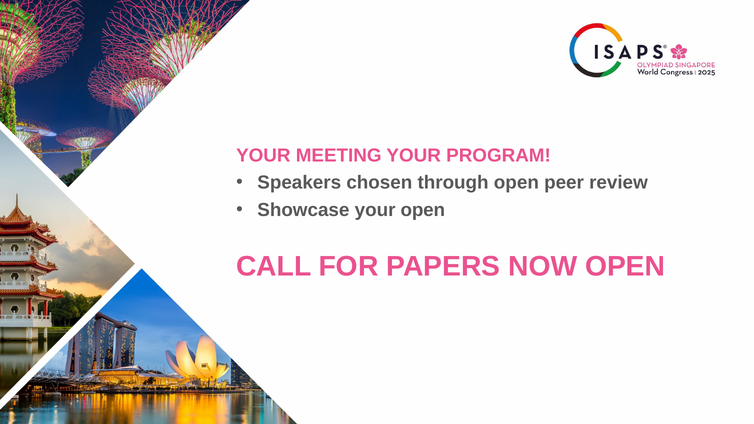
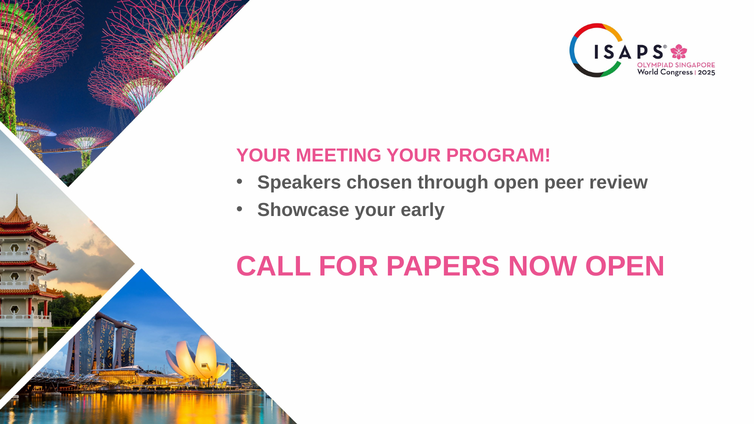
your open: open -> early
